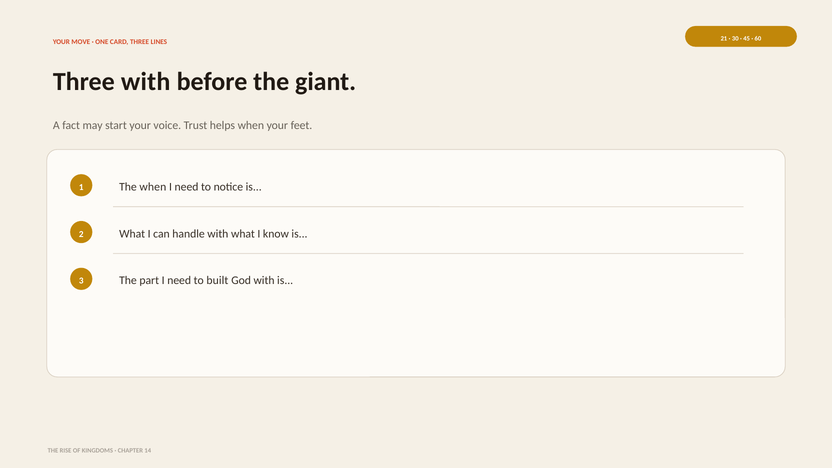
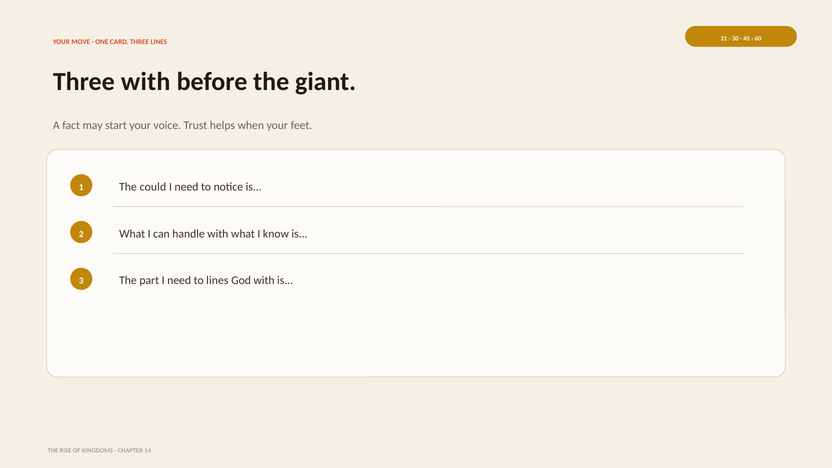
The when: when -> could
to built: built -> lines
